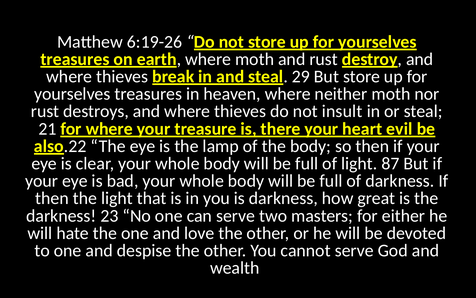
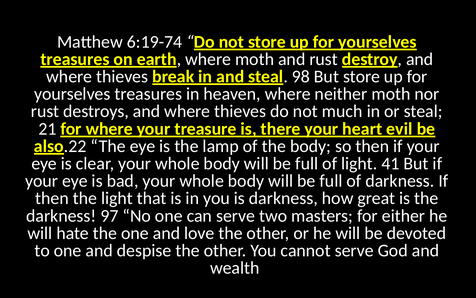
6:19-26: 6:19-26 -> 6:19-74
29: 29 -> 98
insult: insult -> much
87: 87 -> 41
23: 23 -> 97
